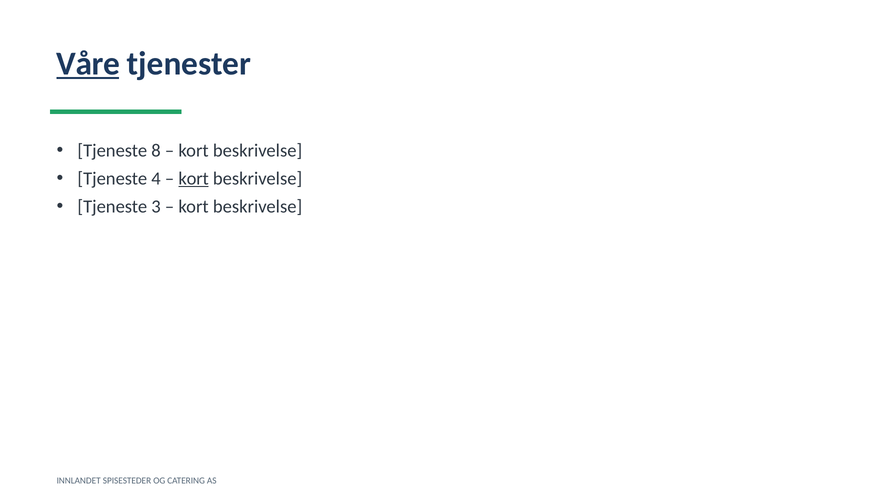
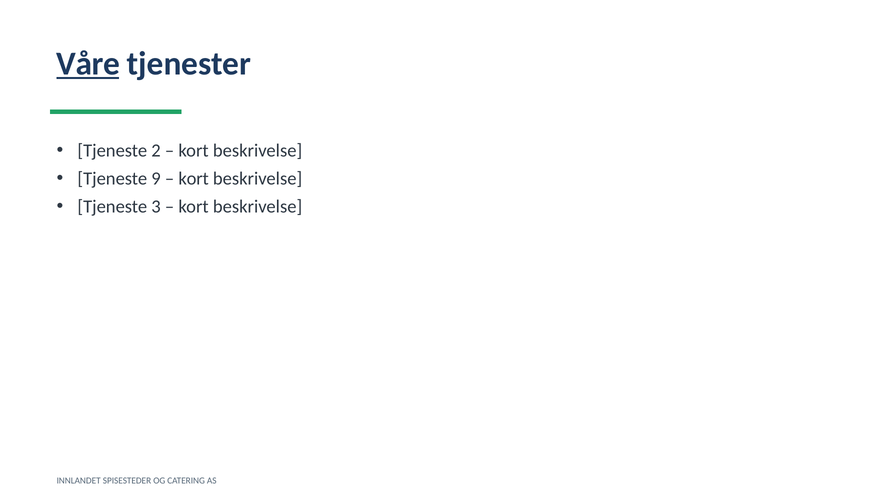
8: 8 -> 2
4: 4 -> 9
kort at (194, 179) underline: present -> none
